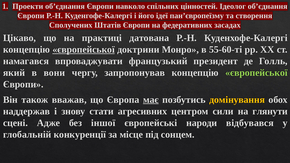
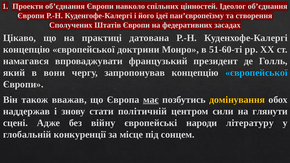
європейської at (84, 50) underline: present -> none
55-60-ті: 55-60-ті -> 51-60-ті
європейської at (256, 73) colour: light green -> light blue
агресивних: агресивних -> політичній
іншої: іншої -> війну
відбувався: відбувався -> літературу
